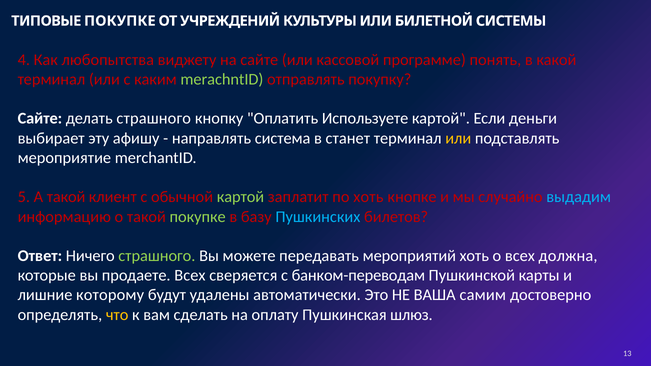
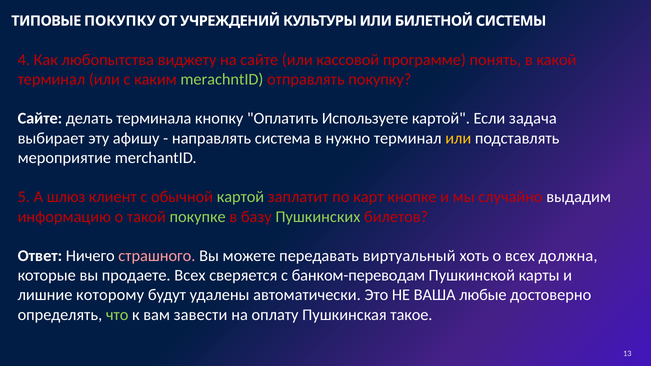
ТИПОВЫЕ ПОКУПКЕ: ПОКУПКЕ -> ПОКУПКУ
делать страшного: страшного -> терминала
деньги: деньги -> задача
станет: станет -> нужно
А такой: такой -> шлюз
по хоть: хоть -> карт
выдадим colour: light blue -> white
Пушкинских colour: light blue -> light green
страшного at (157, 256) colour: light green -> pink
мероприятий: мероприятий -> виртуальный
самим: самим -> любые
что colour: yellow -> light green
сделать: сделать -> завести
шлюз: шлюз -> такое
